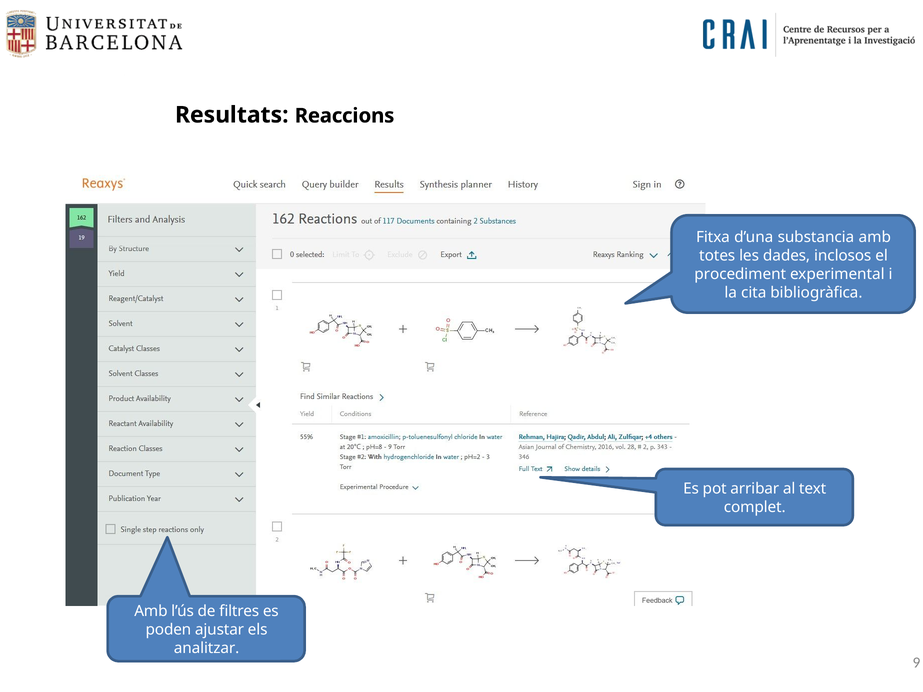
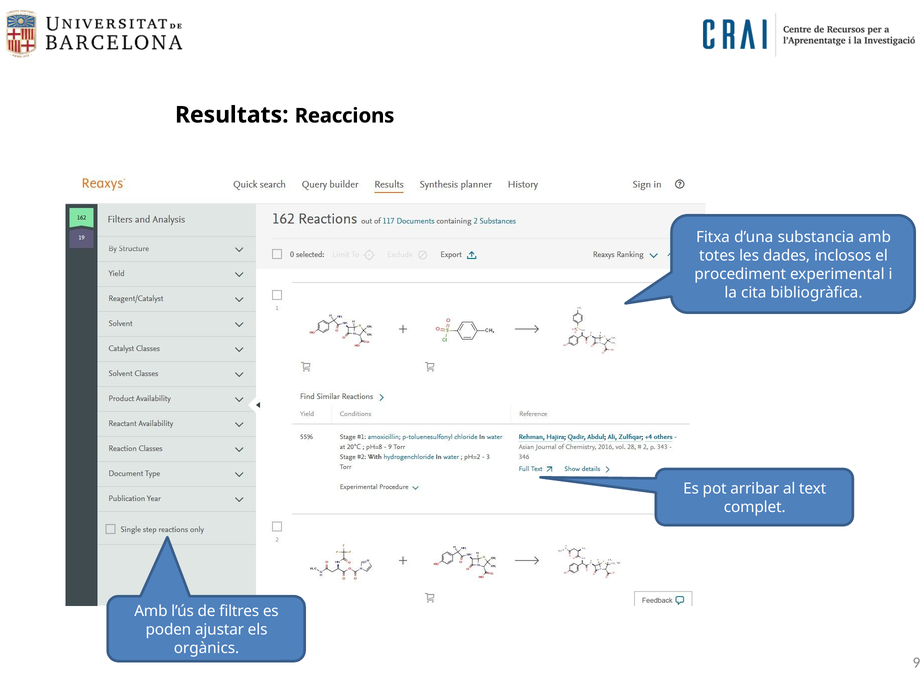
analitzar: analitzar -> orgànics
